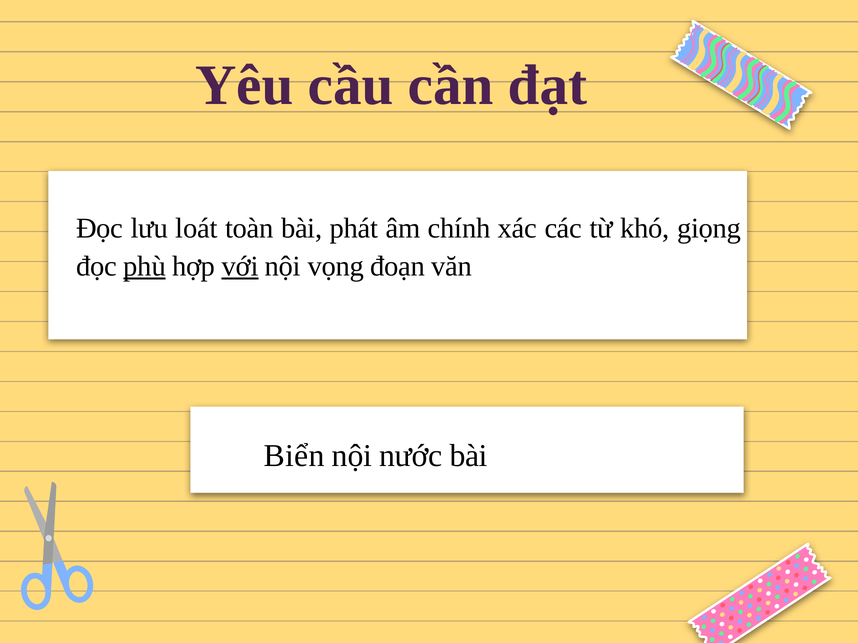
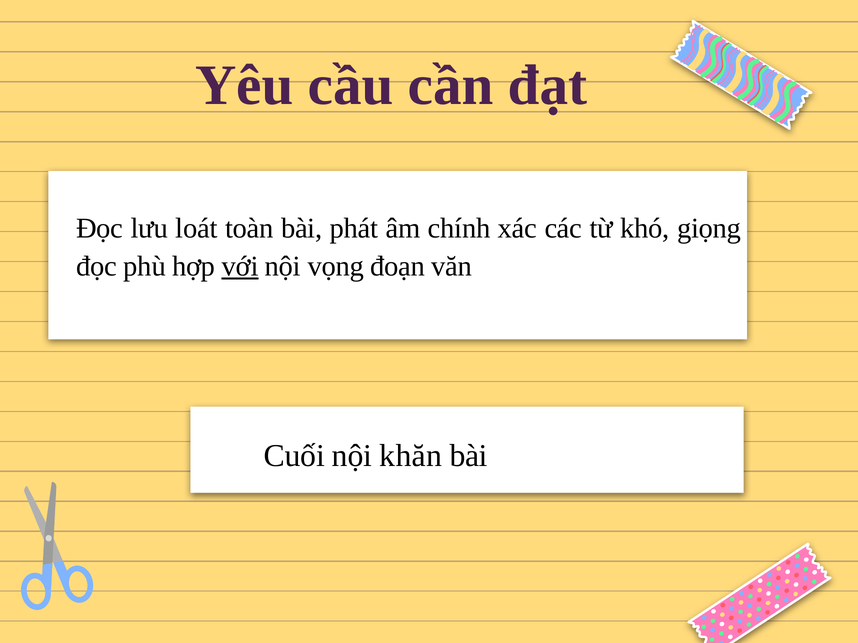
phù underline: present -> none
Biển: Biển -> Cuối
nước: nước -> khăn
